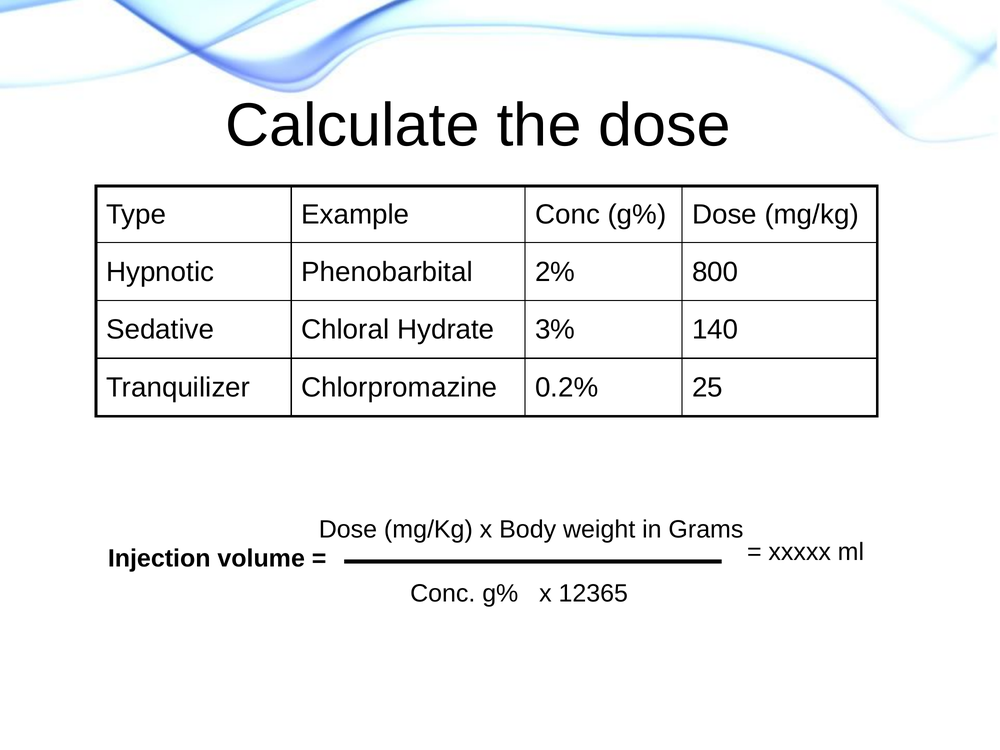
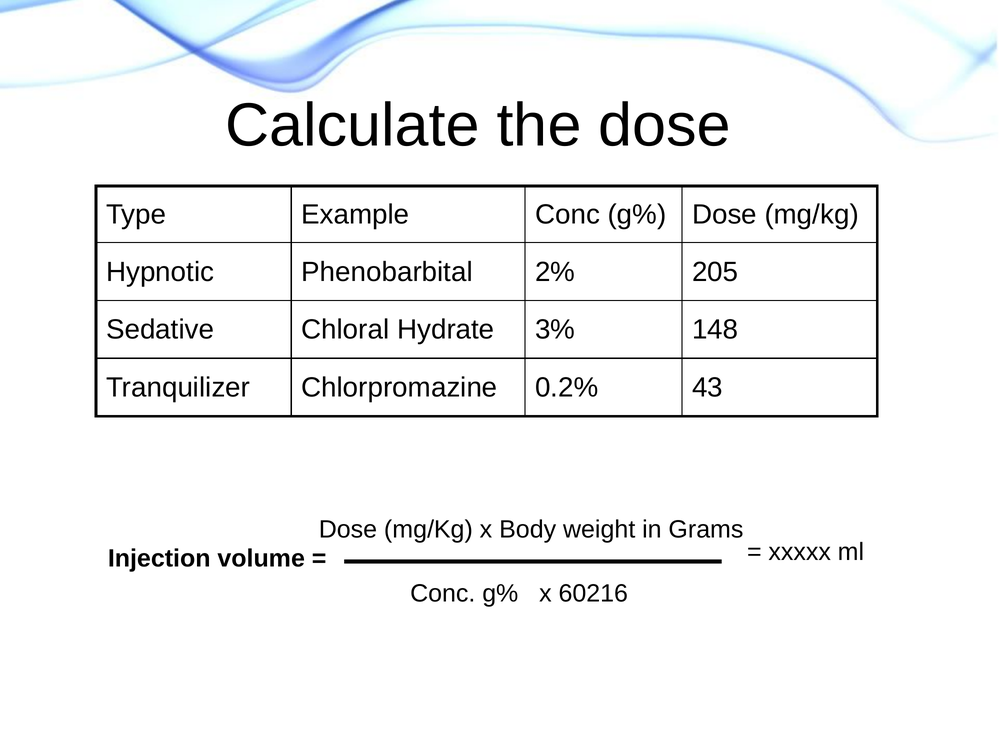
800: 800 -> 205
140: 140 -> 148
25: 25 -> 43
12365: 12365 -> 60216
